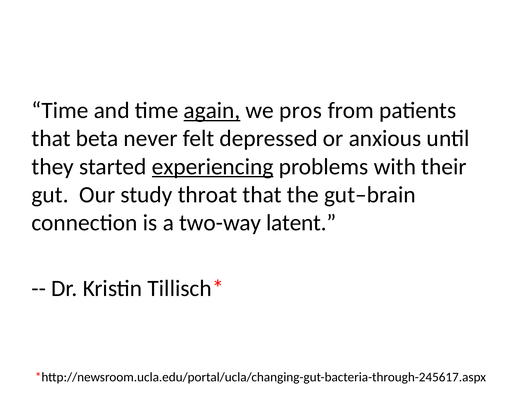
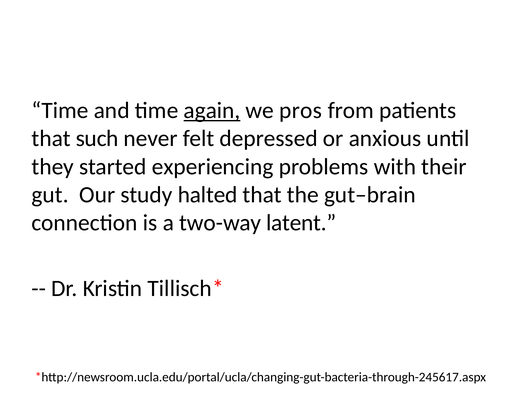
beta: beta -> such
experiencing underline: present -> none
throat: throat -> halted
